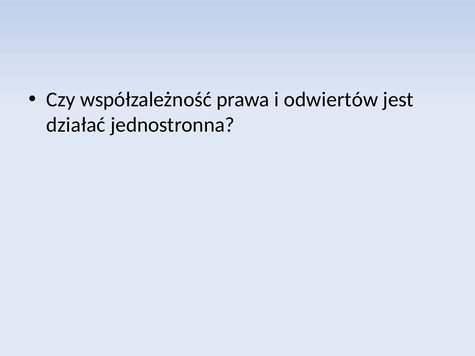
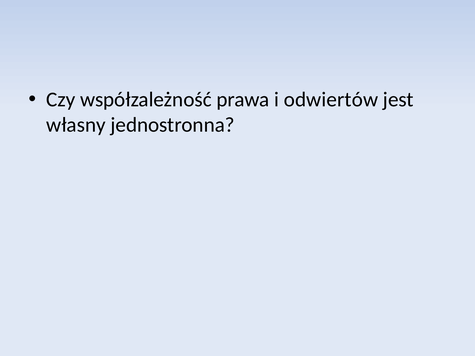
działać: działać -> własny
